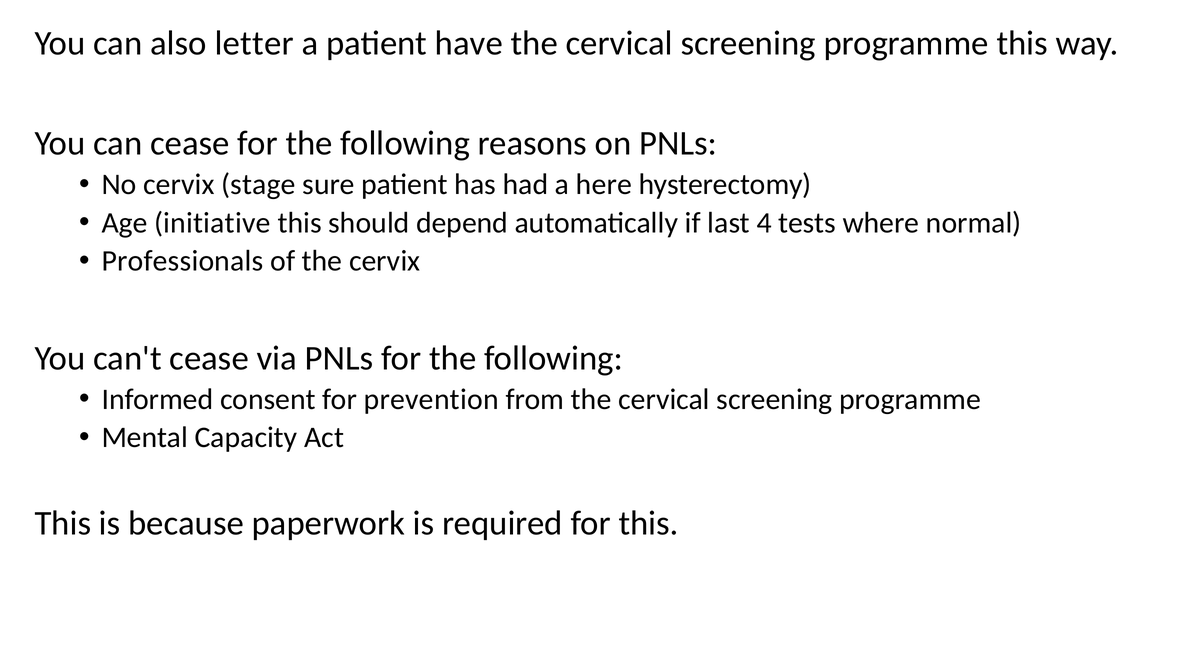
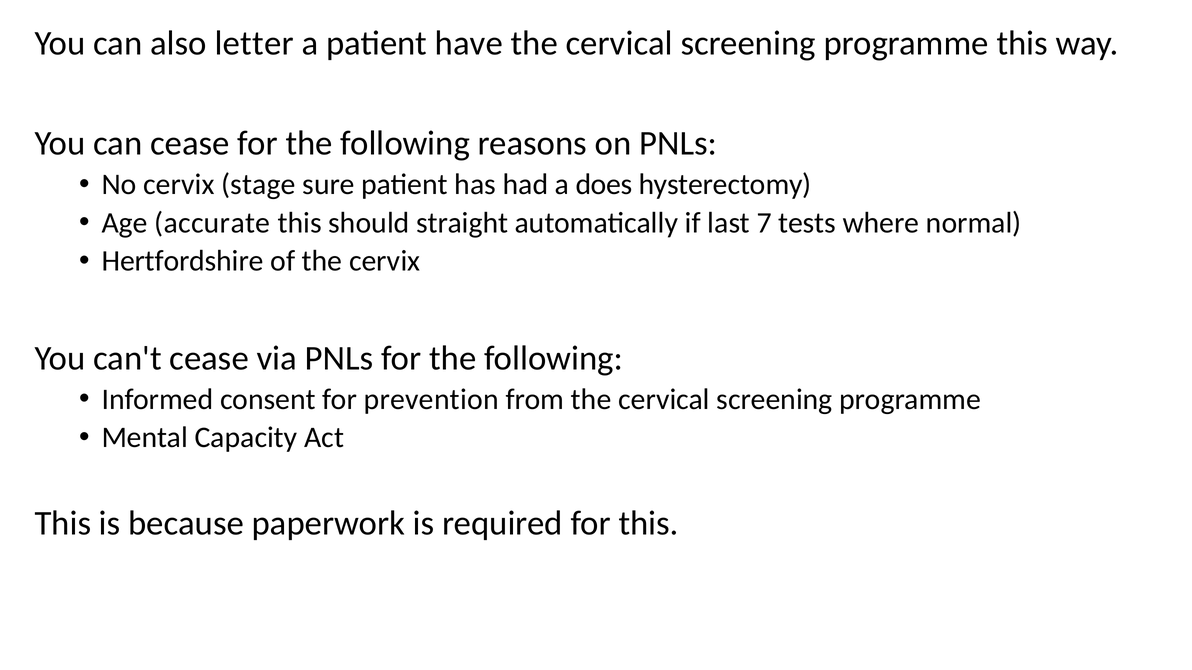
here: here -> does
initiative: initiative -> accurate
depend: depend -> straight
4: 4 -> 7
Professionals: Professionals -> Hertfordshire
